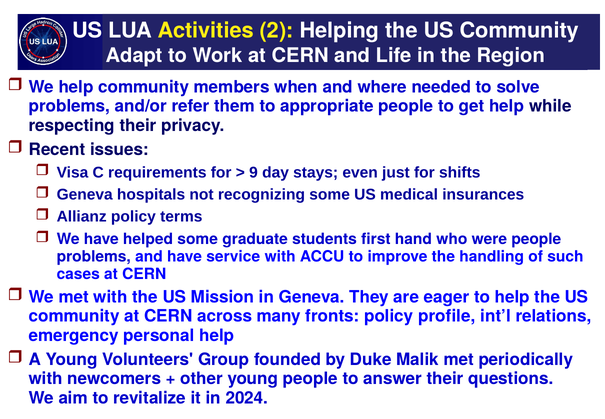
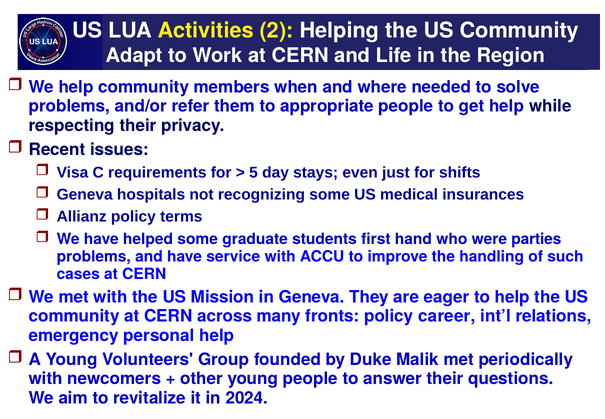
9: 9 -> 5
were people: people -> parties
profile: profile -> career
